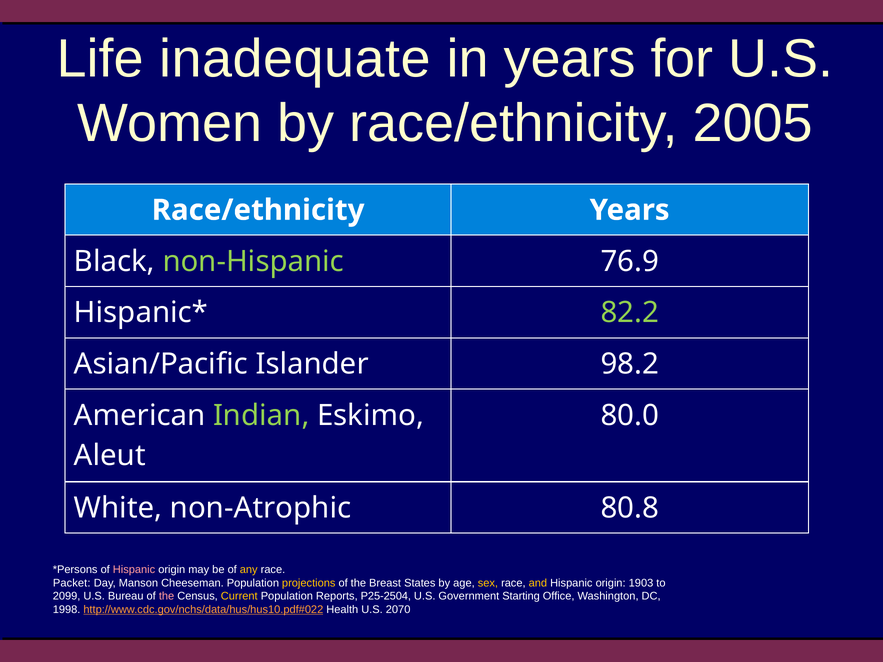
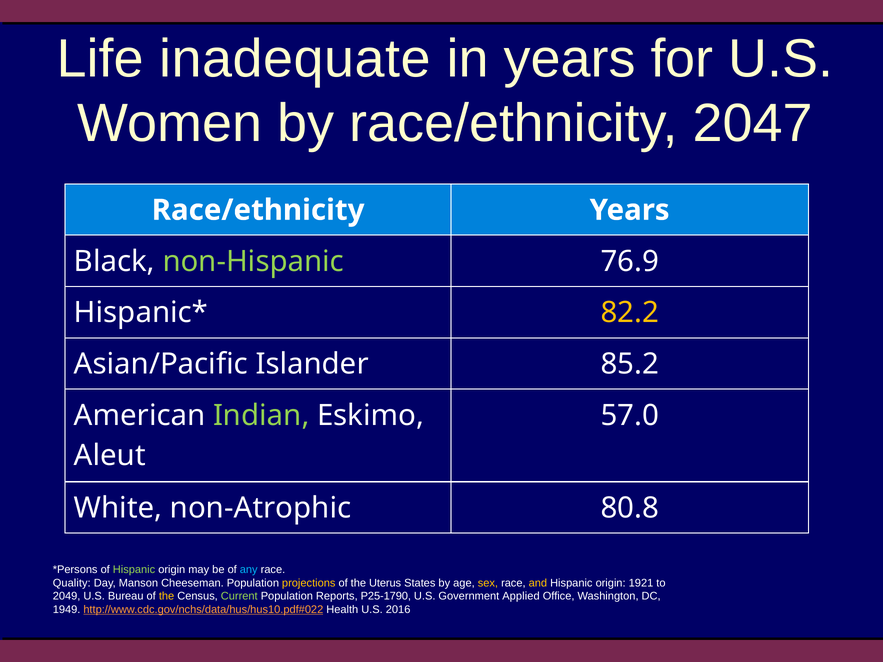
2005: 2005 -> 2047
82.2 colour: light green -> yellow
98.2: 98.2 -> 85.2
80.0: 80.0 -> 57.0
Hispanic at (134, 570) colour: pink -> light green
any colour: yellow -> light blue
Packet: Packet -> Quality
Breast: Breast -> Uterus
1903: 1903 -> 1921
2099: 2099 -> 2049
the at (167, 597) colour: pink -> yellow
Current colour: yellow -> light green
P25-2504: P25-2504 -> P25-1790
Starting: Starting -> Applied
1998: 1998 -> 1949
2070: 2070 -> 2016
